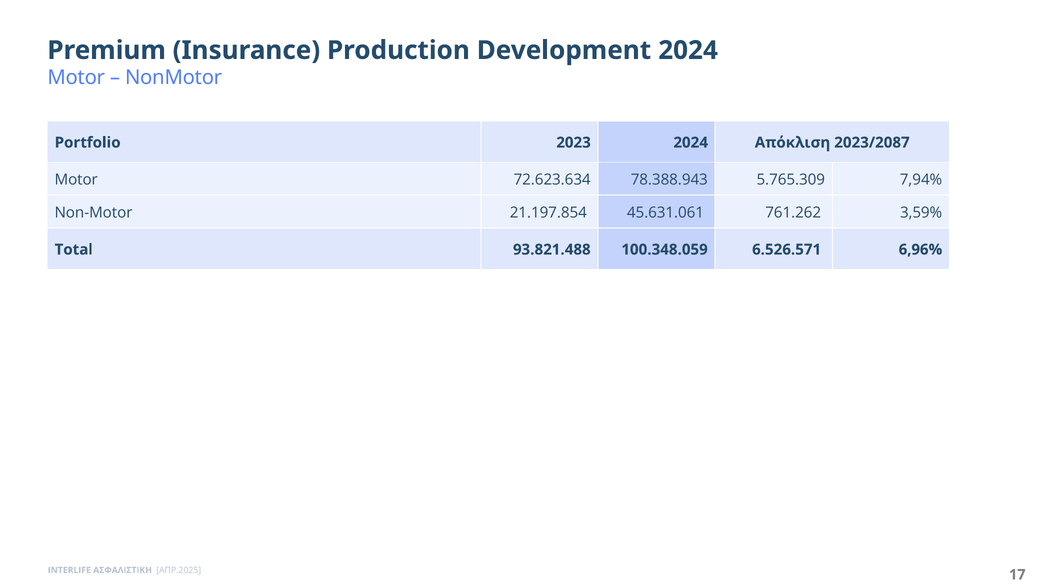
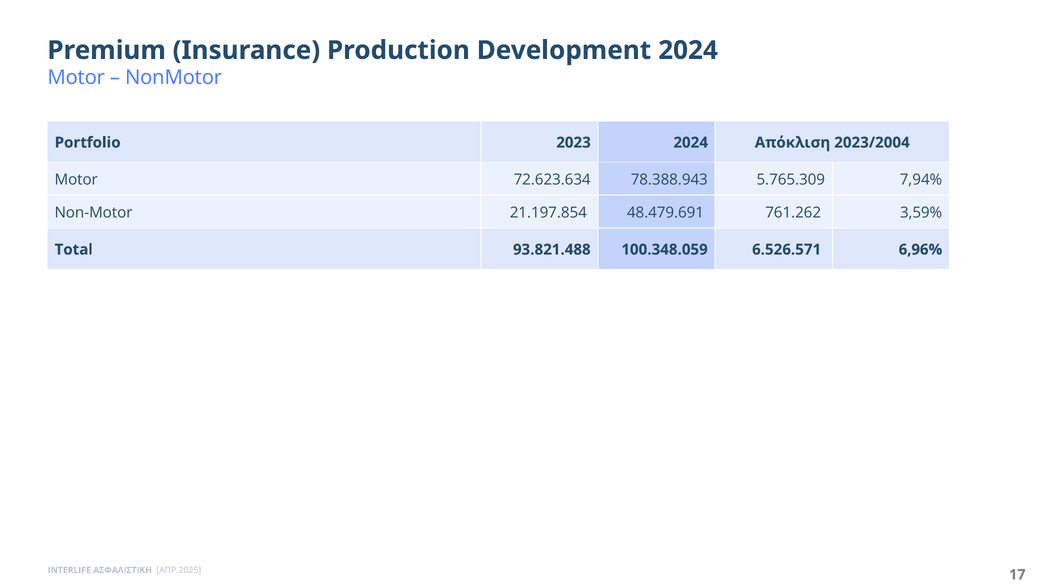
2023/2087: 2023/2087 -> 2023/2004
45.631.061: 45.631.061 -> 48.479.691
